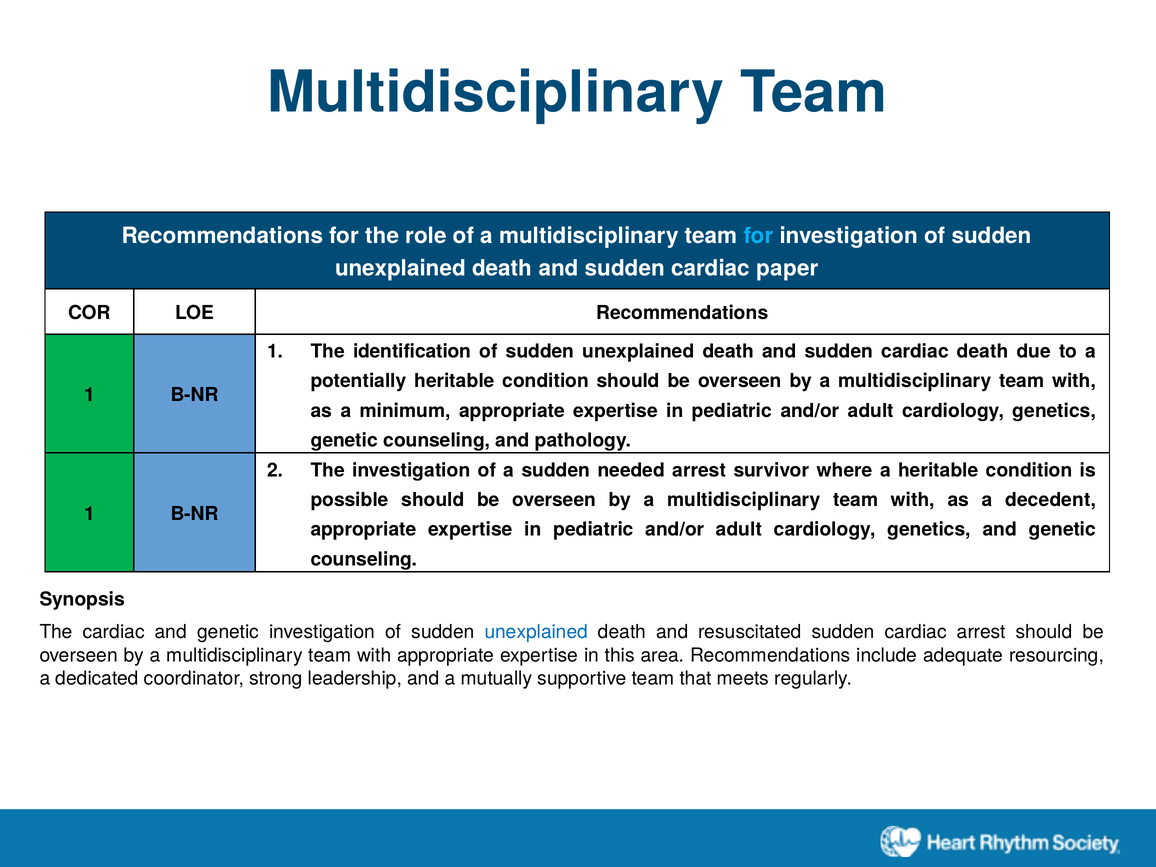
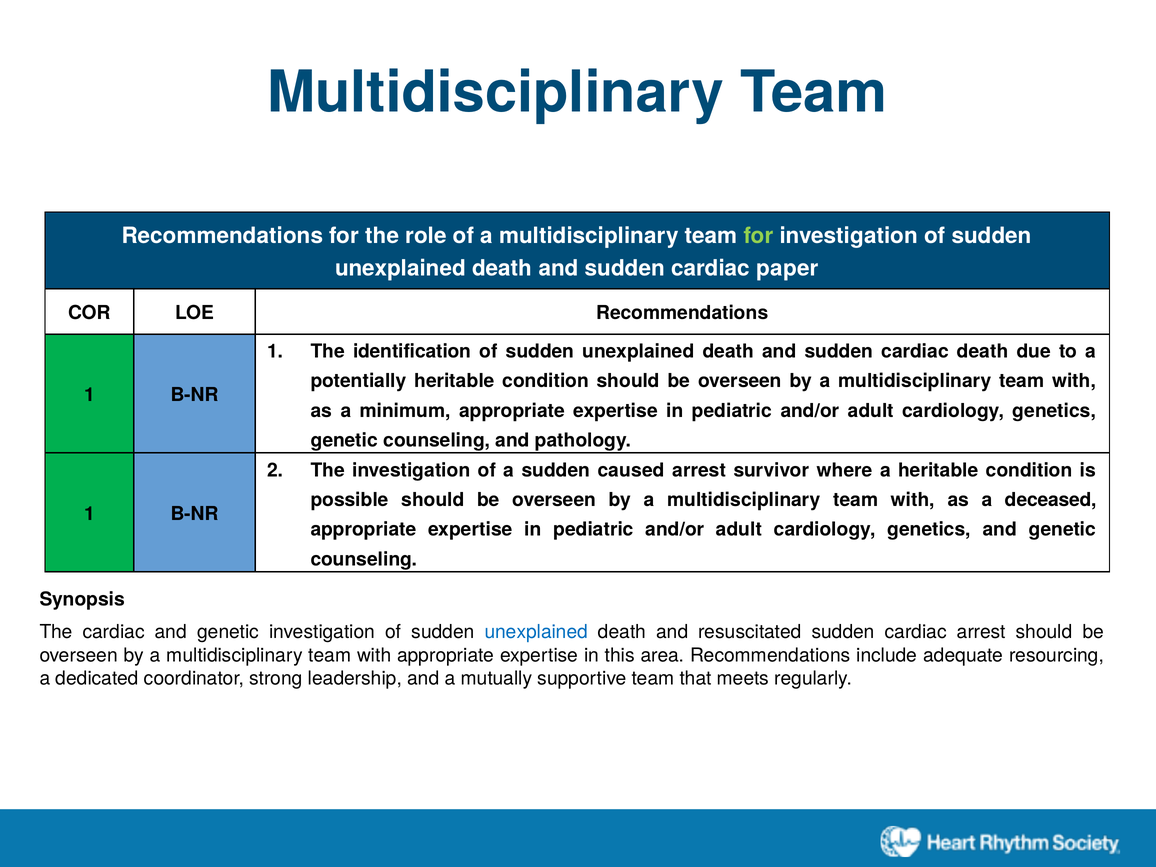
for at (758, 236) colour: light blue -> light green
needed: needed -> caused
decedent: decedent -> deceased
